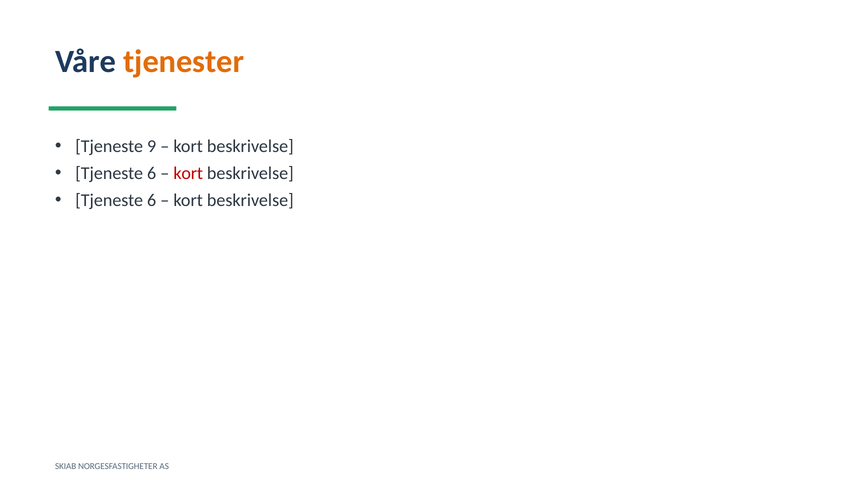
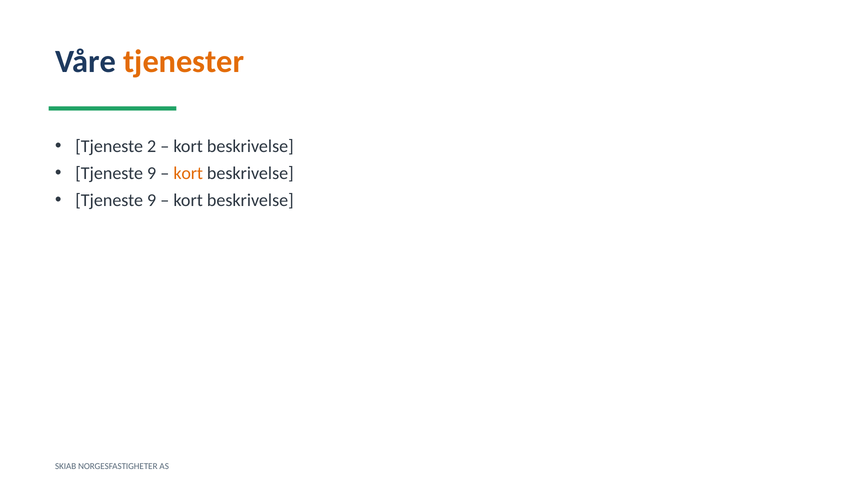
9: 9 -> 2
6 at (152, 174): 6 -> 9
kort at (188, 174) colour: red -> orange
6 at (152, 201): 6 -> 9
